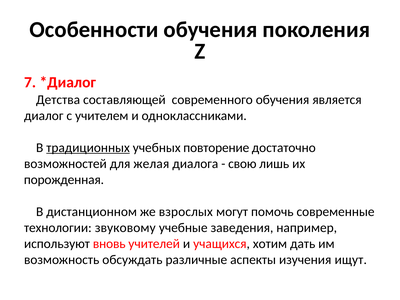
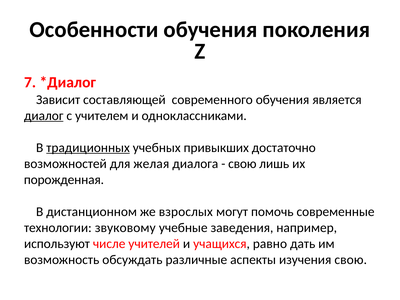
Детства: Детства -> Зависит
диалог underline: none -> present
повторение: повторение -> привыкших
вновь: вновь -> числе
хотим: хотим -> равно
изучения ищут: ищут -> свою
